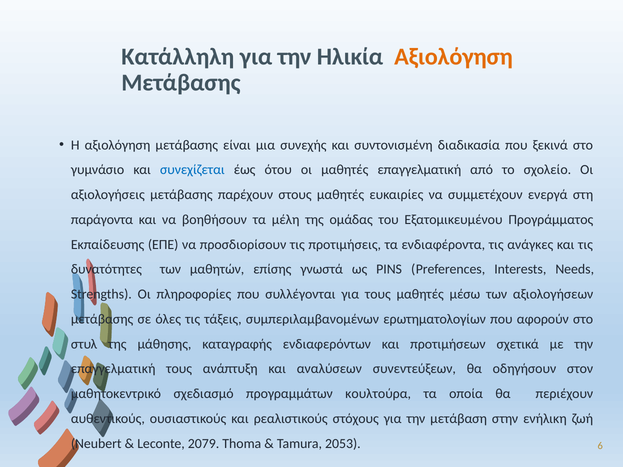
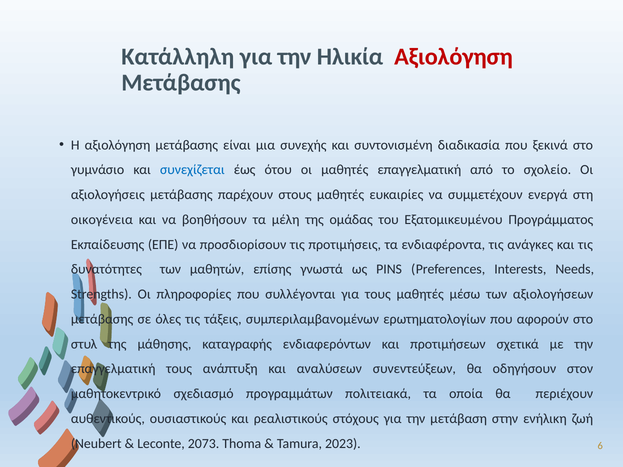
Αξιολόγηση at (453, 57) colour: orange -> red
παράγοντα: παράγοντα -> οικογένεια
κουλτούρα: κουλτούρα -> πολιτειακά
2079: 2079 -> 2073
2053: 2053 -> 2023
